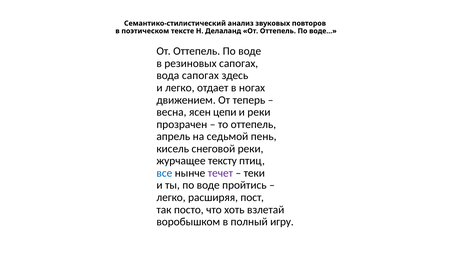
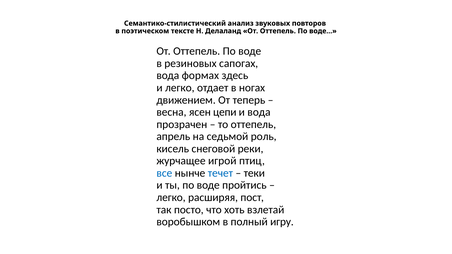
вода сапогах: сапогах -> формах
и реки: реки -> вода
пень: пень -> роль
тексту: тексту -> игрой
течет colour: purple -> blue
